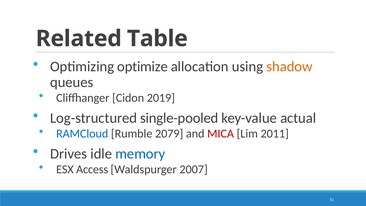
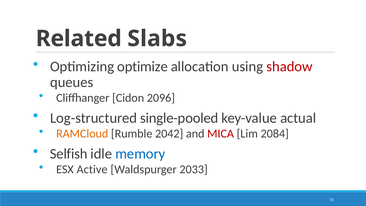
Table: Table -> Slabs
shadow colour: orange -> red
2019: 2019 -> 2096
RAMCloud colour: blue -> orange
2079: 2079 -> 2042
2011: 2011 -> 2084
Drives: Drives -> Selfish
Access: Access -> Active
2007: 2007 -> 2033
